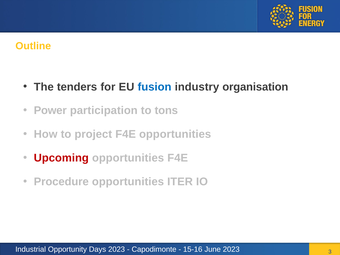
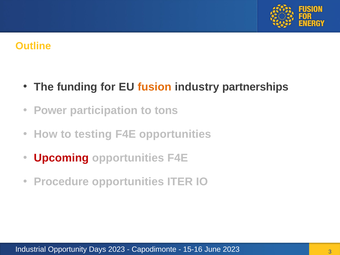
tenders: tenders -> funding
fusion colour: blue -> orange
organisation: organisation -> partnerships
project: project -> testing
